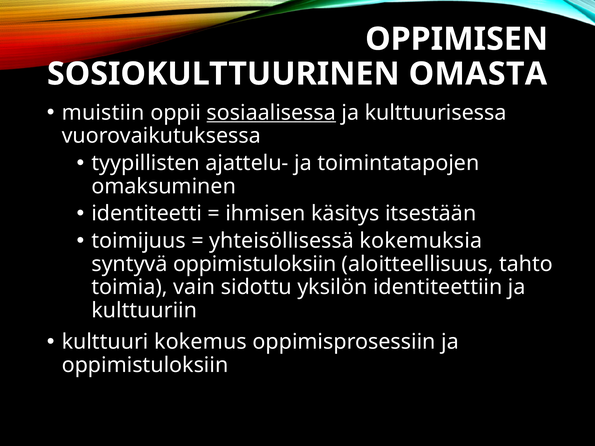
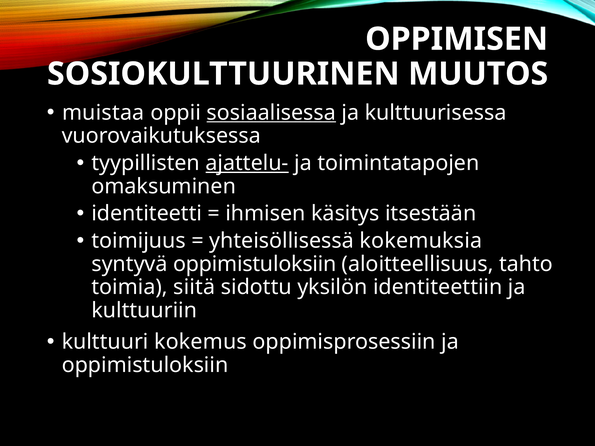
OMASTA: OMASTA -> MUUTOS
muistiin: muistiin -> muistaa
ajattelu- underline: none -> present
vain: vain -> siitä
